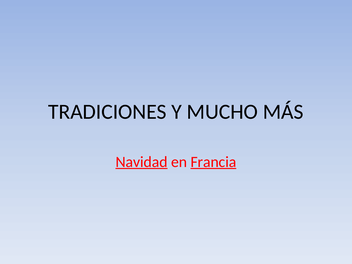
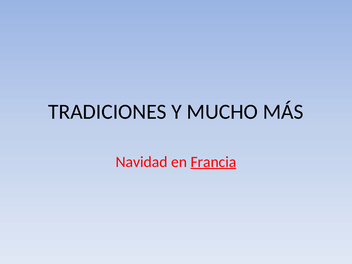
Navidad underline: present -> none
